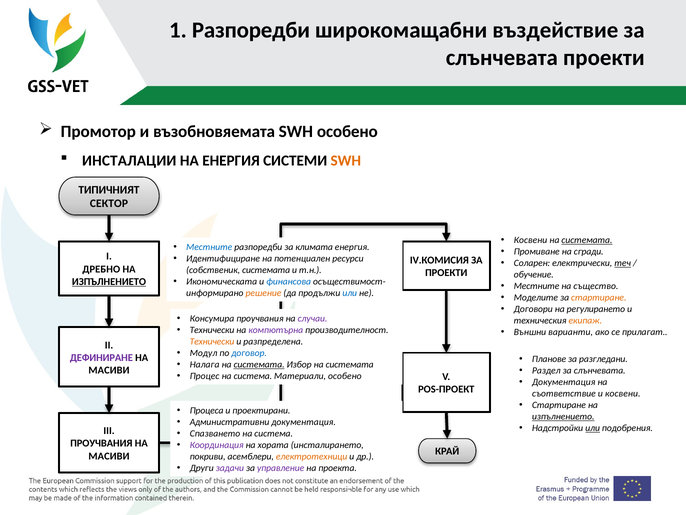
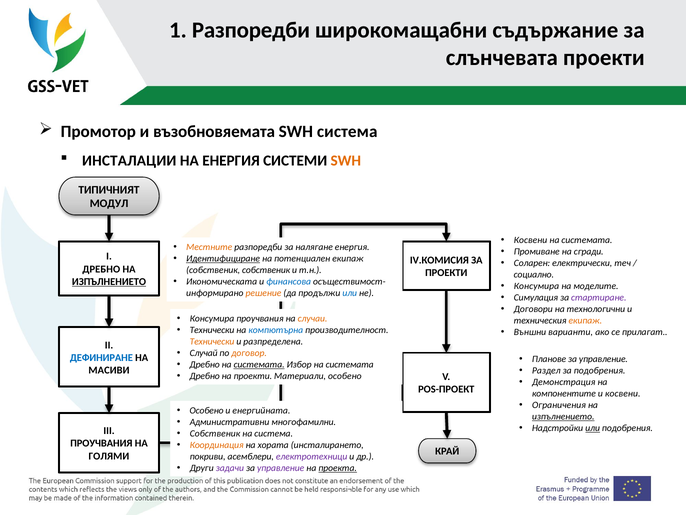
въздействие: въздействие -> съдържание
SWH особено: особено -> система
СЕКТОР: СЕКТОР -> МОДУЛ
системата at (587, 240) underline: present -> none
Местните at (209, 247) colour: blue -> orange
климата: климата -> налягане
Идентифициране underline: none -> present
потенциален ресурси: ресурси -> екипаж
теч underline: present -> none
собственик системата: системата -> собственик
обучение: обучение -> социално
Местните at (537, 286): Местните -> Консумира
същество: същество -> моделите
Моделите: Моделите -> Симулация
стартиране at (599, 297) colour: orange -> purple
регулирането: регулирането -> технологични
случаи colour: purple -> orange
компютърна colour: purple -> blue
Модул: Модул -> Случай
договор colour: blue -> orange
ДЕФИНИРАНЕ colour: purple -> blue
разгледани at (603, 359): разгледани -> управление
Налага at (205, 364): Налага -> Дребно
слънчевата at (600, 370): слънчевата -> подобрения
Процес at (205, 376): Процес -> Дребно
система at (253, 376): система -> проекти
Документация at (564, 382): Документация -> Демонстрация
съответствие: съответствие -> компонентите
Стартиране at (559, 405): Стартиране -> Ограничения
Процеса at (207, 410): Процеса -> Особено
проектирани: проектирани -> енергийната
Административни документация: документация -> многофамилни
Спазването at (215, 433): Спазването -> Собственик
Координация colour: purple -> orange
МАСИВИ at (109, 456): МАСИВИ -> ГОЛЯМИ
електротехници colour: orange -> purple
проекта underline: none -> present
